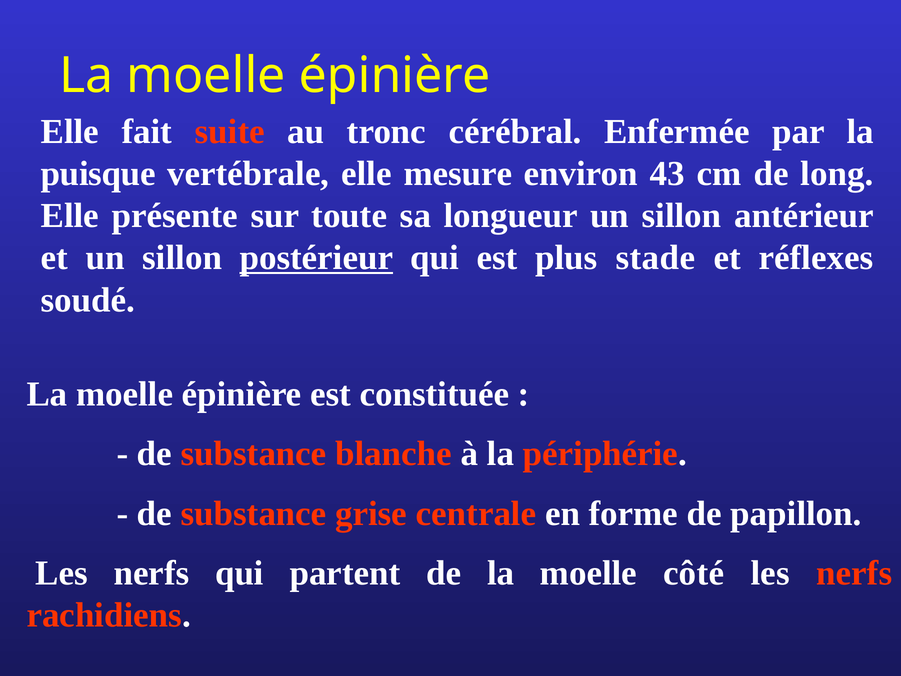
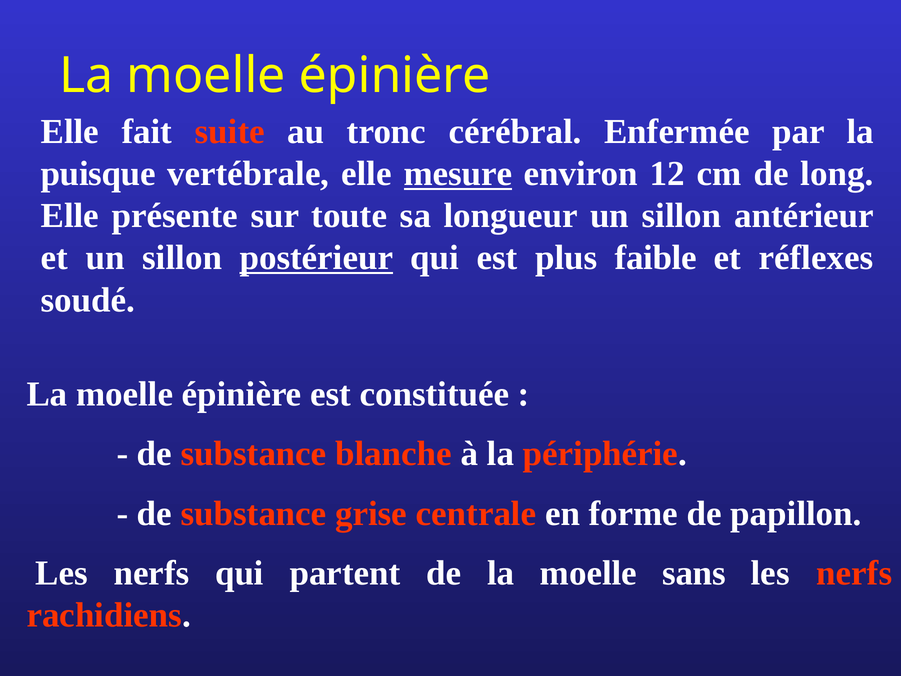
mesure underline: none -> present
43: 43 -> 12
stade: stade -> faible
côté: côté -> sans
